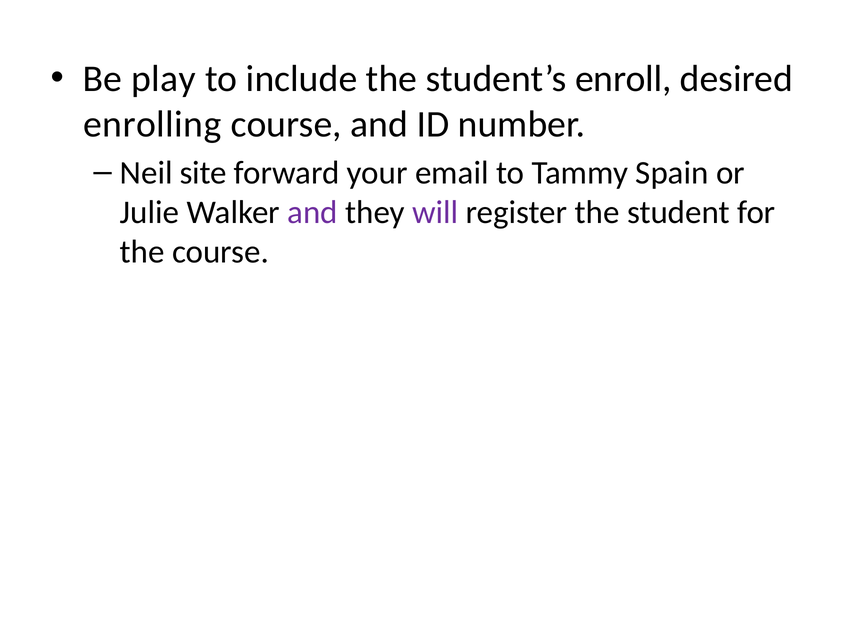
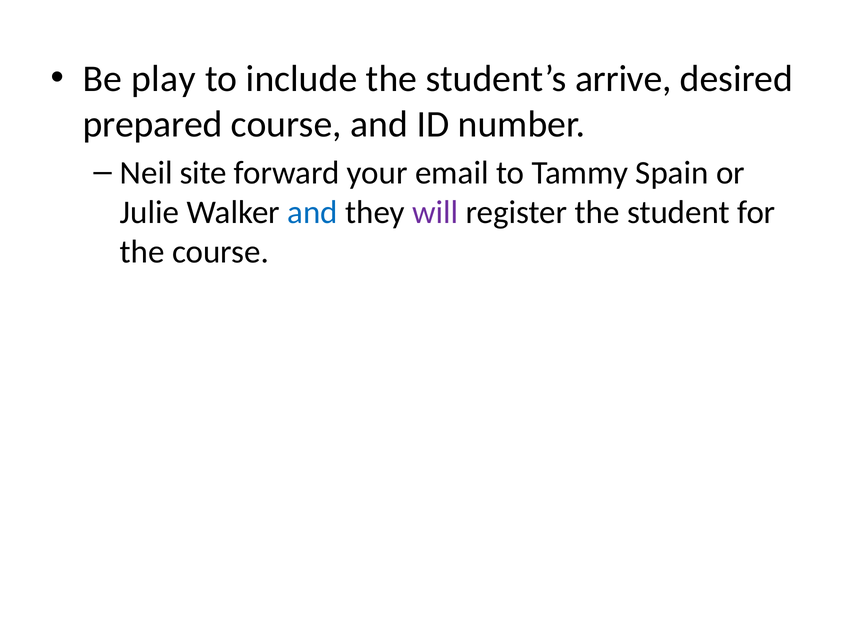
enroll: enroll -> arrive
enrolling: enrolling -> prepared
and at (313, 213) colour: purple -> blue
